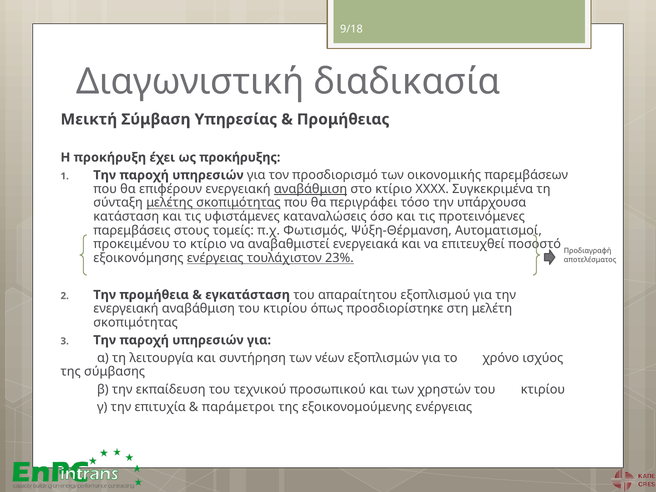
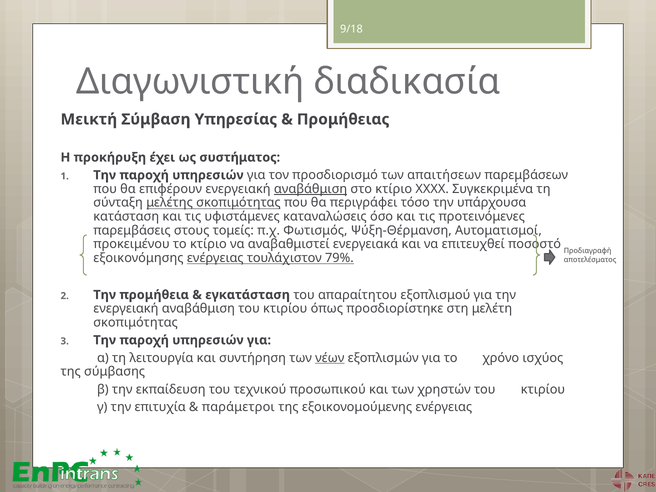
προκήρυξης: προκήρυξης -> συστήματος
οικονομικής: οικονομικής -> απαιτήσεων
23%: 23% -> 79%
νέων underline: none -> present
